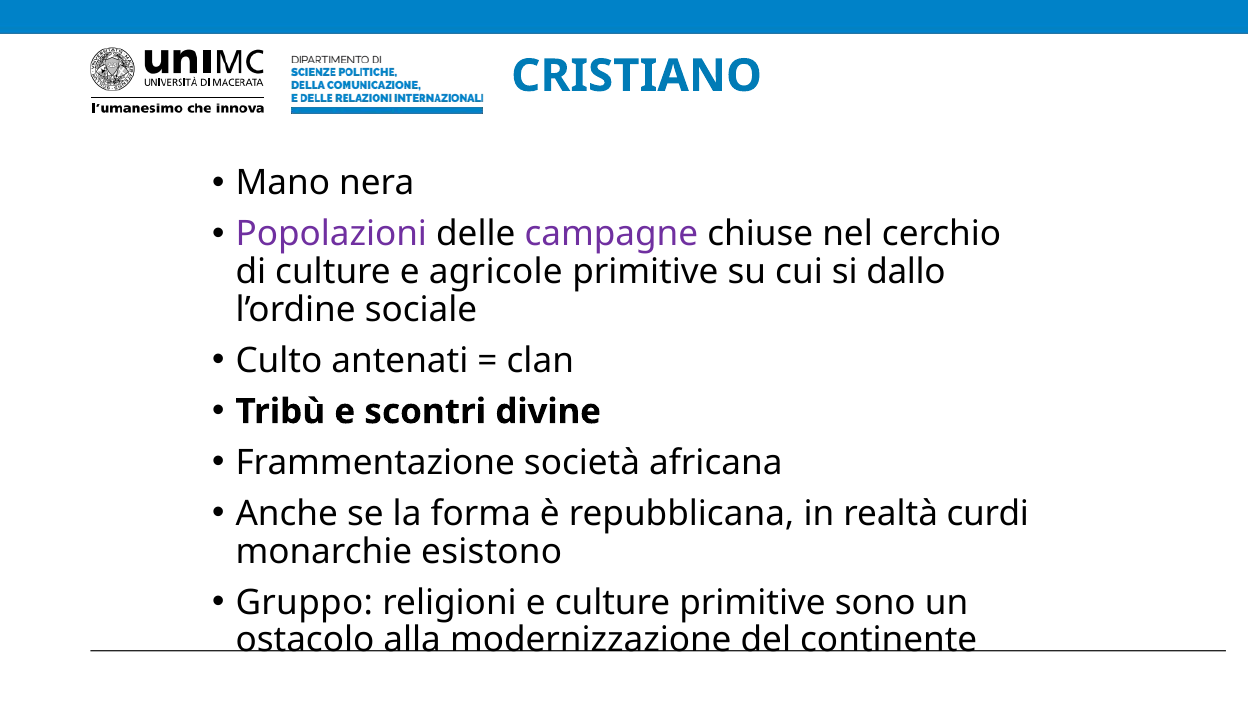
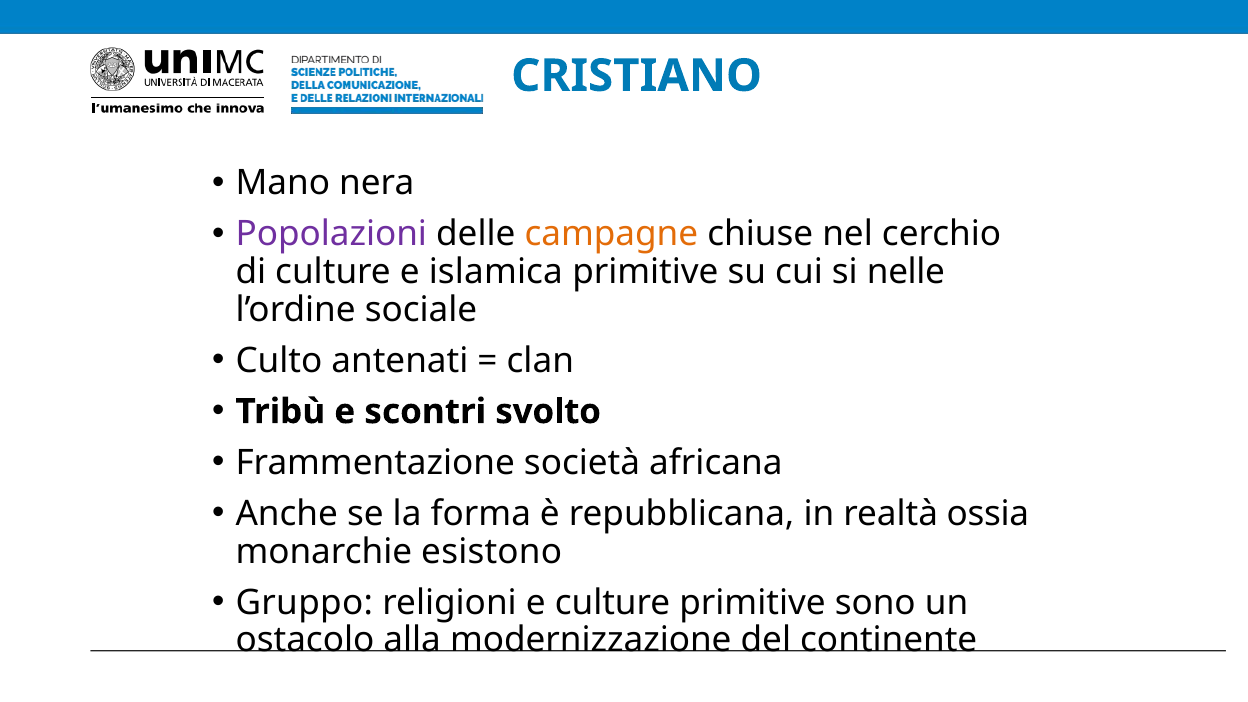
campagne colour: purple -> orange
agricole: agricole -> islamica
dallo: dallo -> nelle
divine: divine -> svolto
curdi: curdi -> ossia
